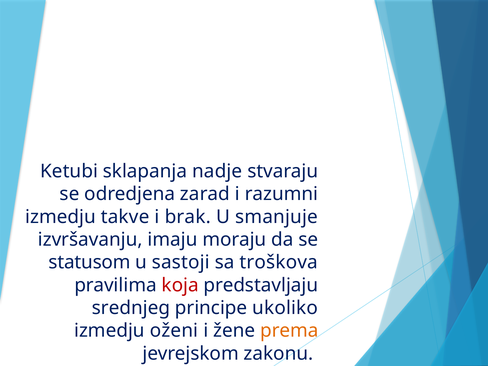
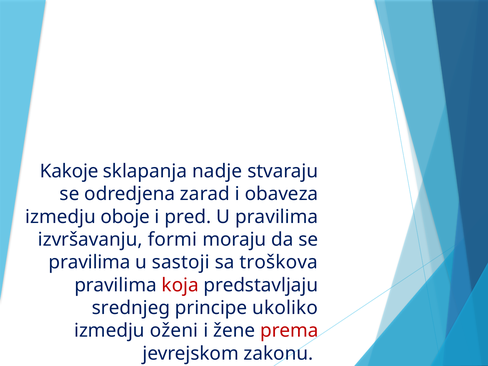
Ketubi: Ketubi -> Kakoje
razumni: razumni -> obaveza
takve: takve -> oboje
brak: brak -> pred
U smanjuje: smanjuje -> pravilima
imaju: imaju -> formi
statusom at (90, 262): statusom -> pravilima
prema colour: orange -> red
